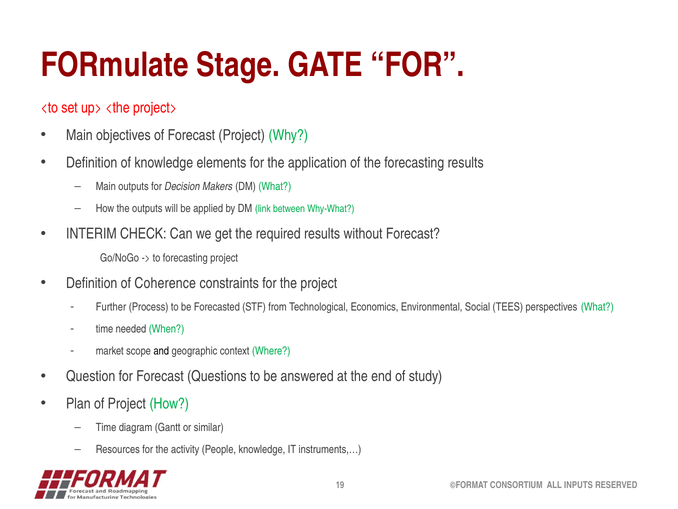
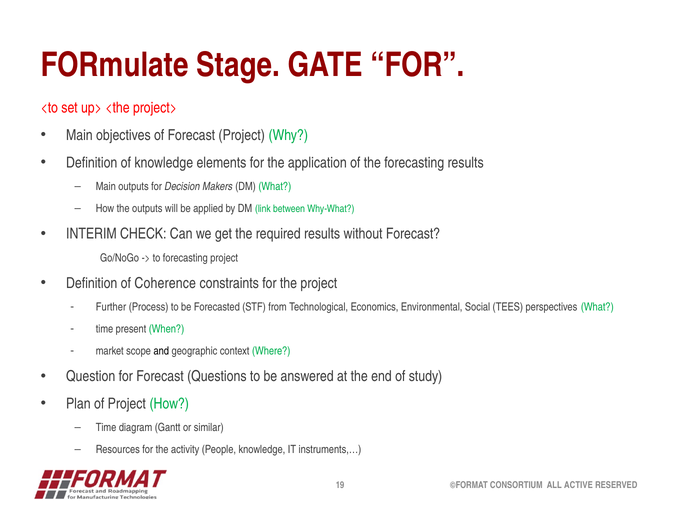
needed: needed -> present
INPUTS: INPUTS -> ACTIVE
